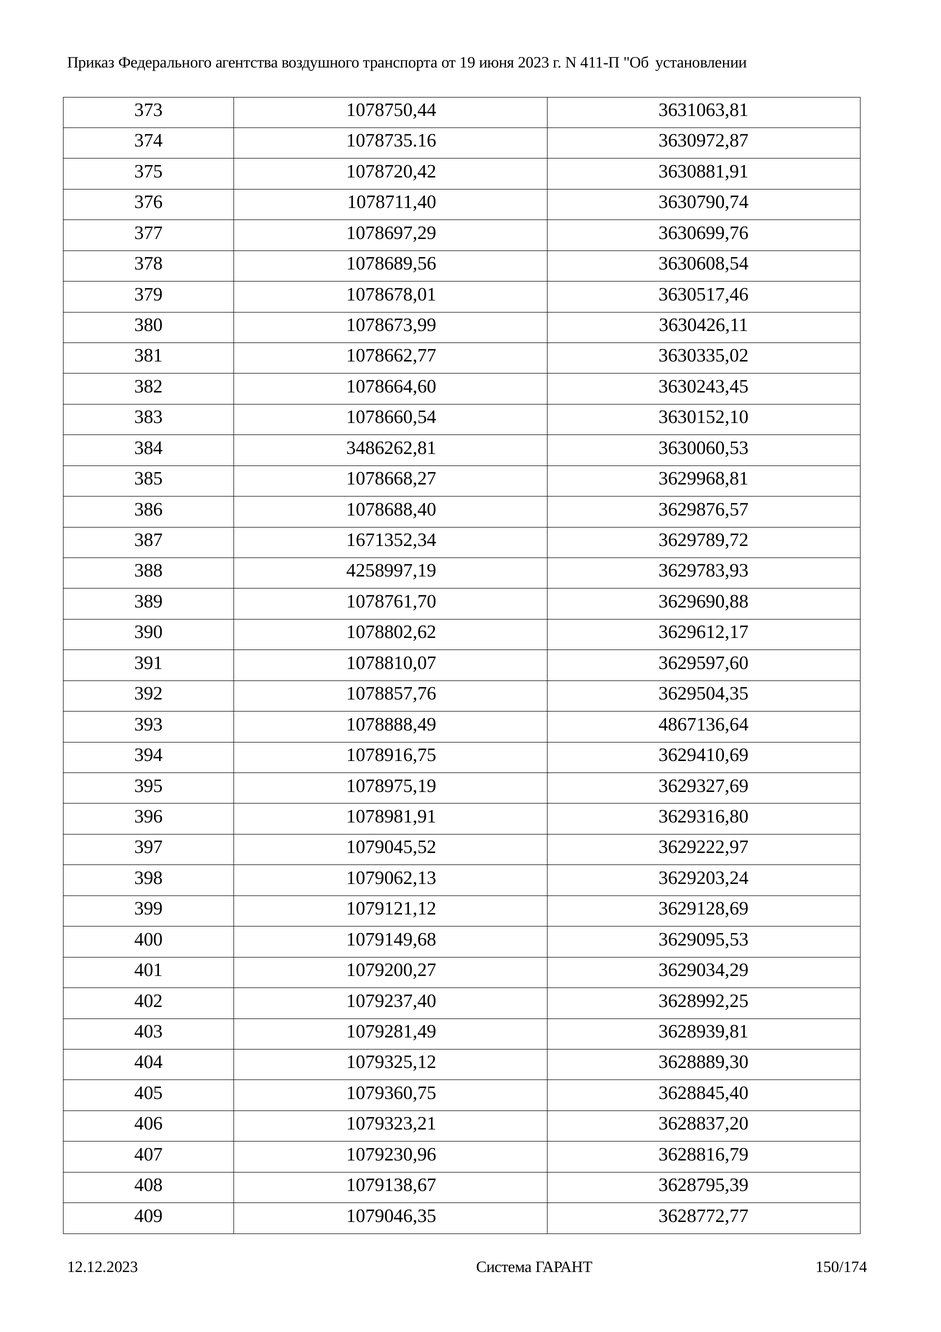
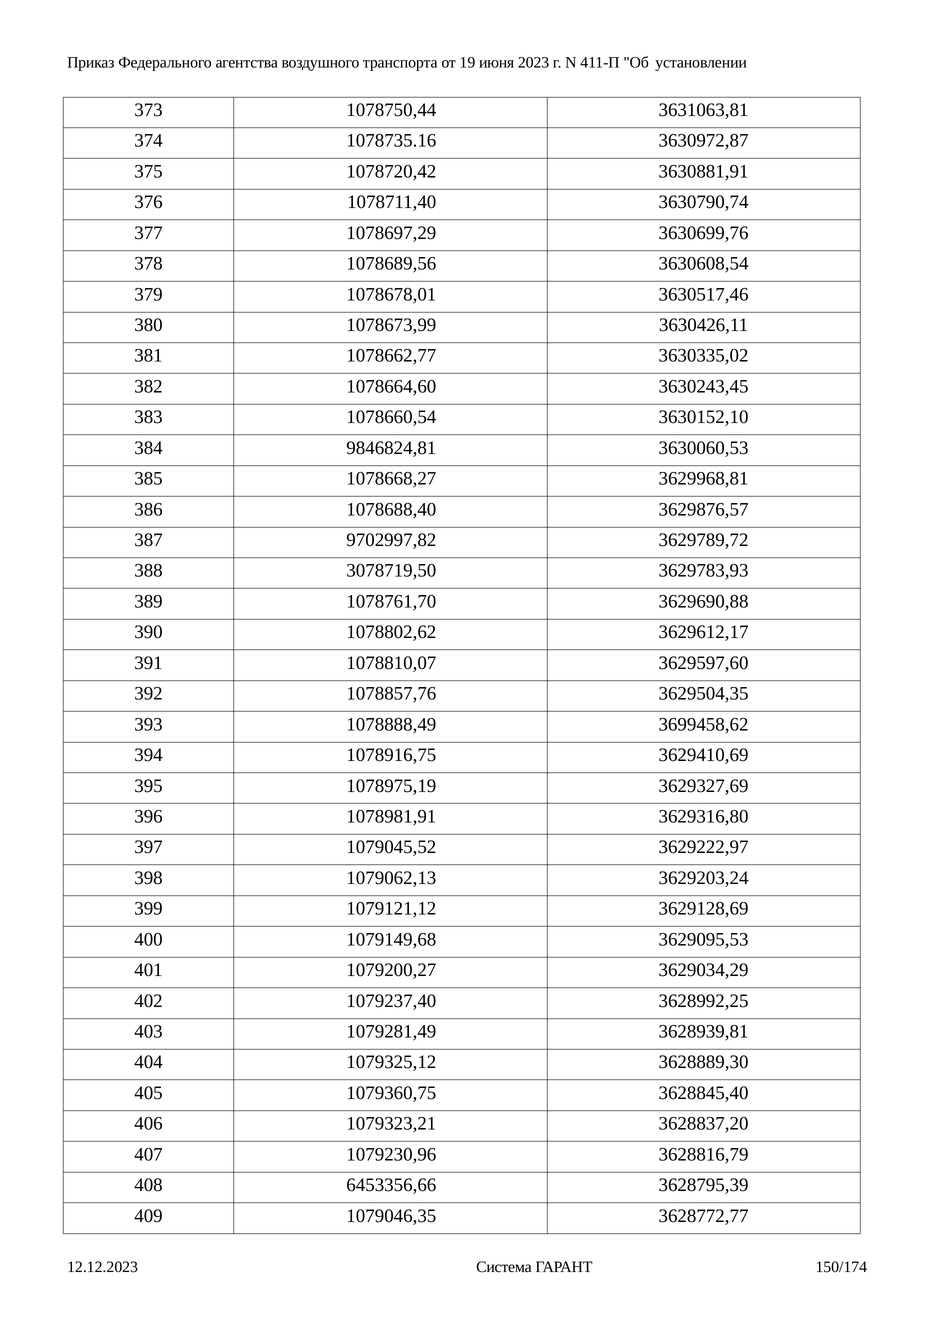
3486262,81: 3486262,81 -> 9846824,81
1671352,34: 1671352,34 -> 9702997,82
4258997,19: 4258997,19 -> 3078719,50
4867136,64: 4867136,64 -> 3699458,62
1079138,67: 1079138,67 -> 6453356,66
